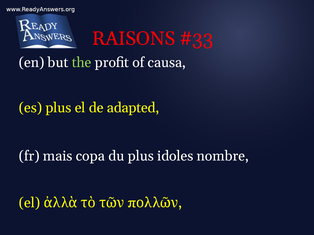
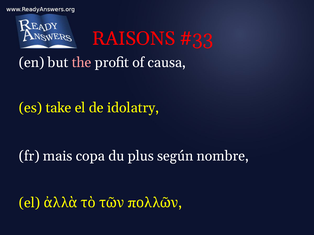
the colour: light green -> pink
es plus: plus -> take
adapted: adapted -> idolatry
idoles: idoles -> según
